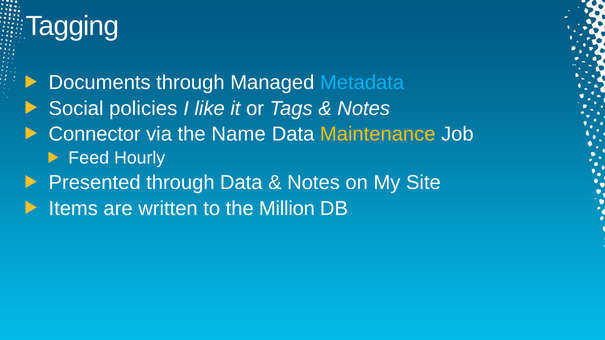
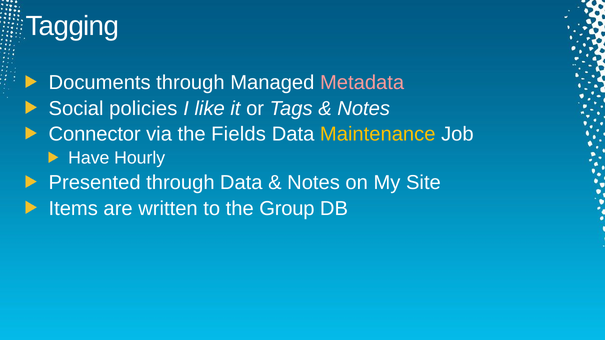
Metadata colour: light blue -> pink
Name: Name -> Fields
Feed: Feed -> Have
Million: Million -> Group
